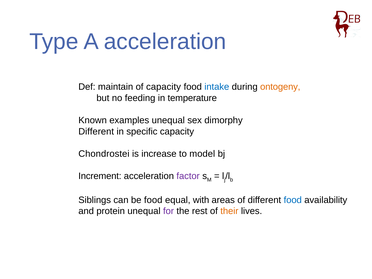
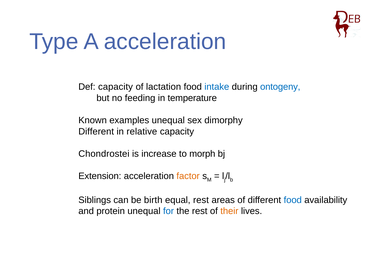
Def maintain: maintain -> capacity
of capacity: capacity -> lactation
ontogeny colour: orange -> blue
specific: specific -> relative
model: model -> morph
Increment: Increment -> Extension
factor colour: purple -> orange
be food: food -> birth
equal with: with -> rest
for colour: purple -> blue
